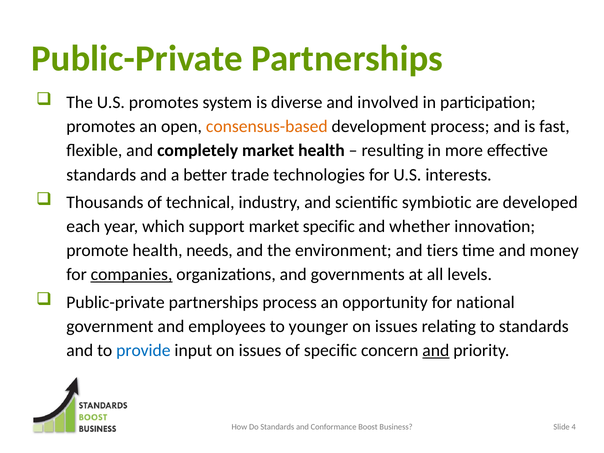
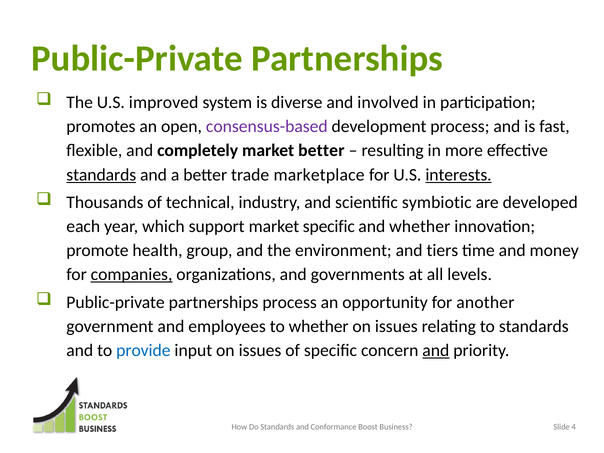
U.S promotes: promotes -> improved
consensus-based colour: orange -> purple
market health: health -> better
standards at (101, 175) underline: none -> present
technologies: technologies -> marketplace
interests underline: none -> present
needs: needs -> group
national: national -> another
to younger: younger -> whether
